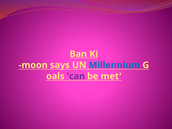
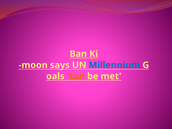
can colour: purple -> orange
